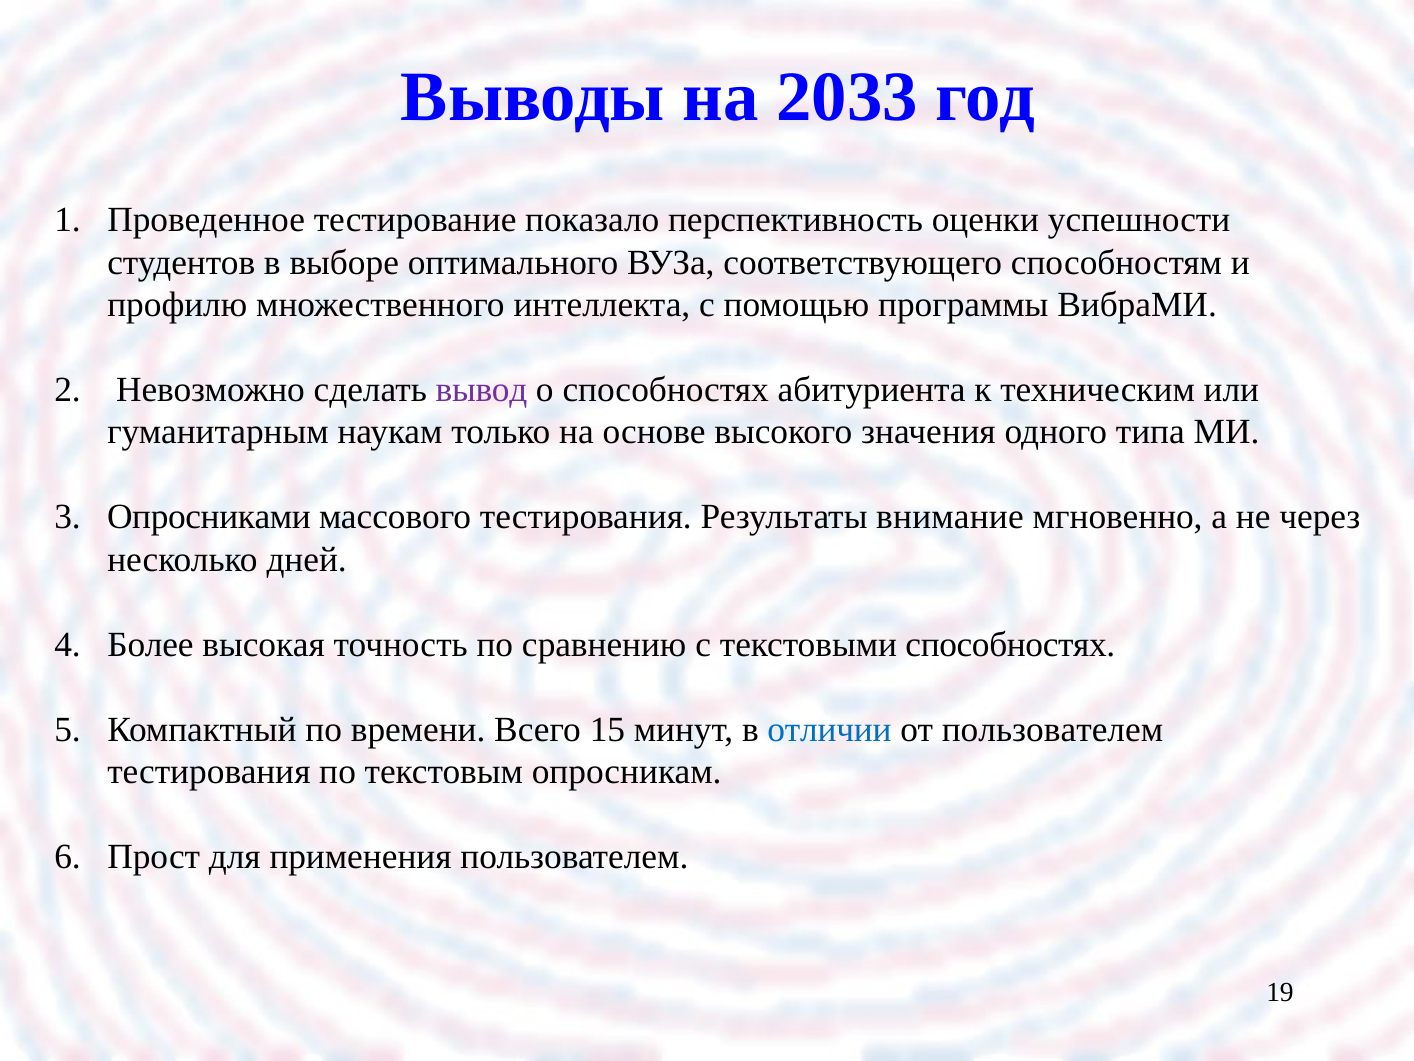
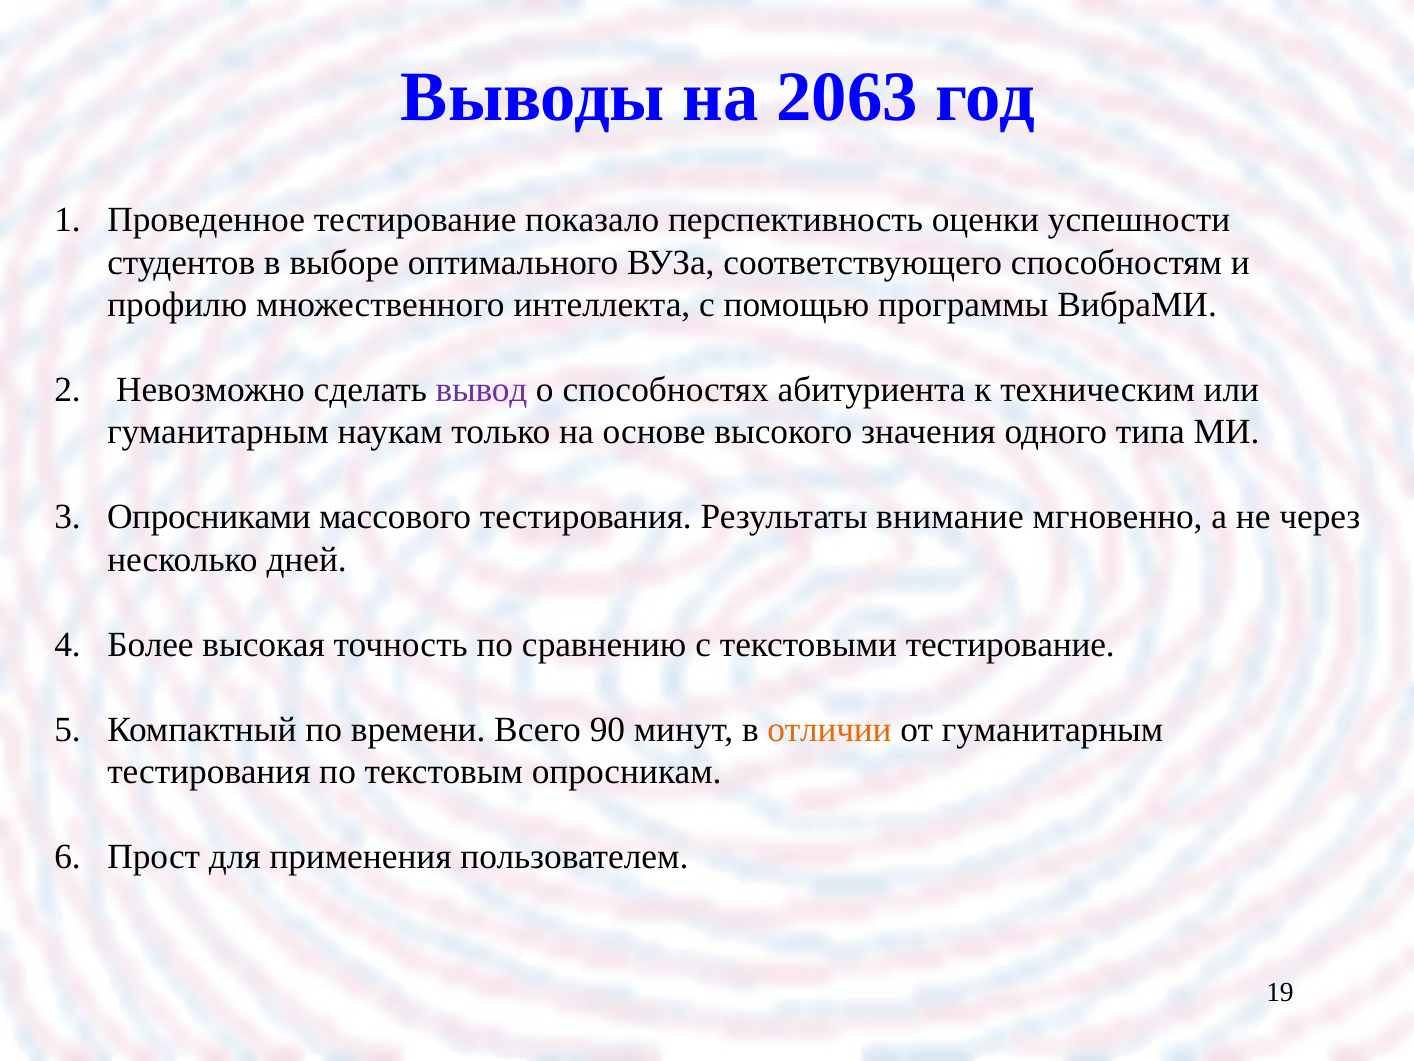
2033: 2033 -> 2063
текстовыми способностях: способностях -> тестирование
15: 15 -> 90
отличии colour: blue -> orange
от пользователем: пользователем -> гуманитарным
